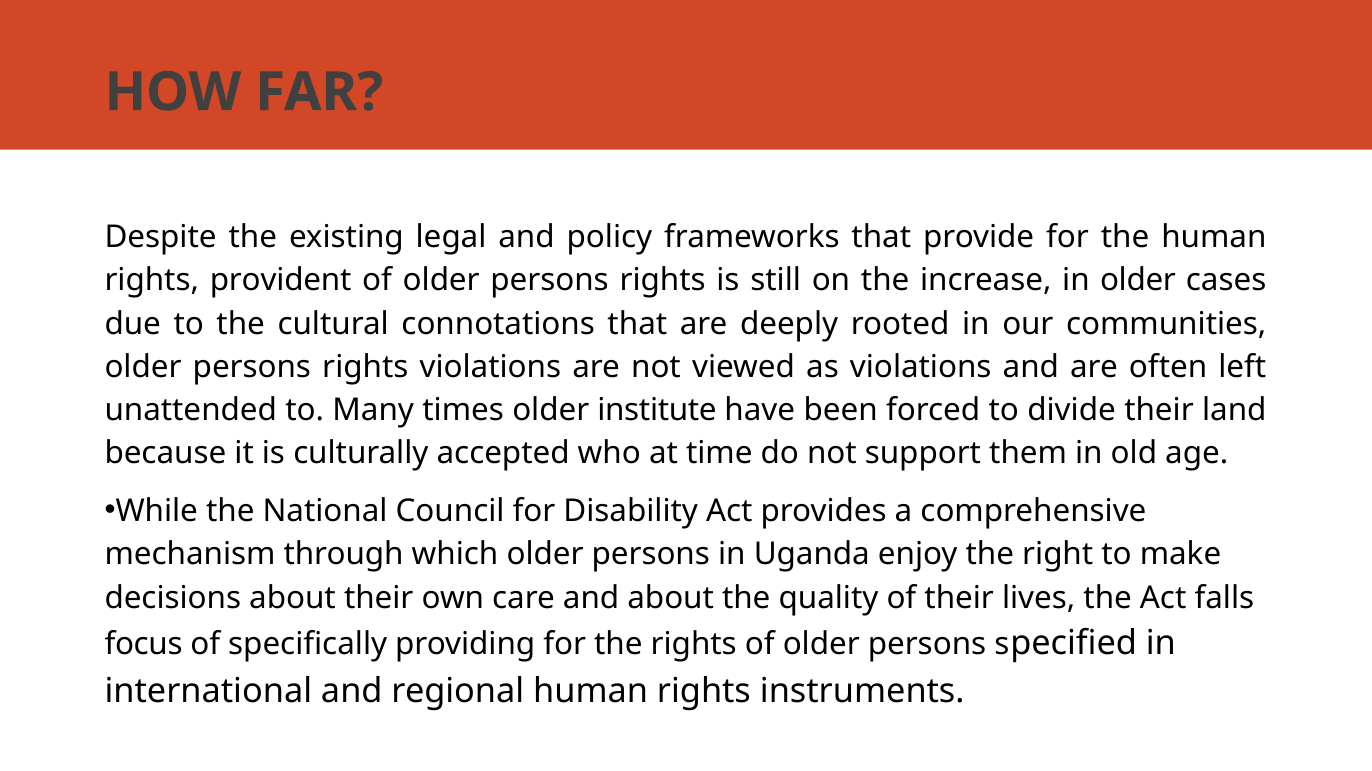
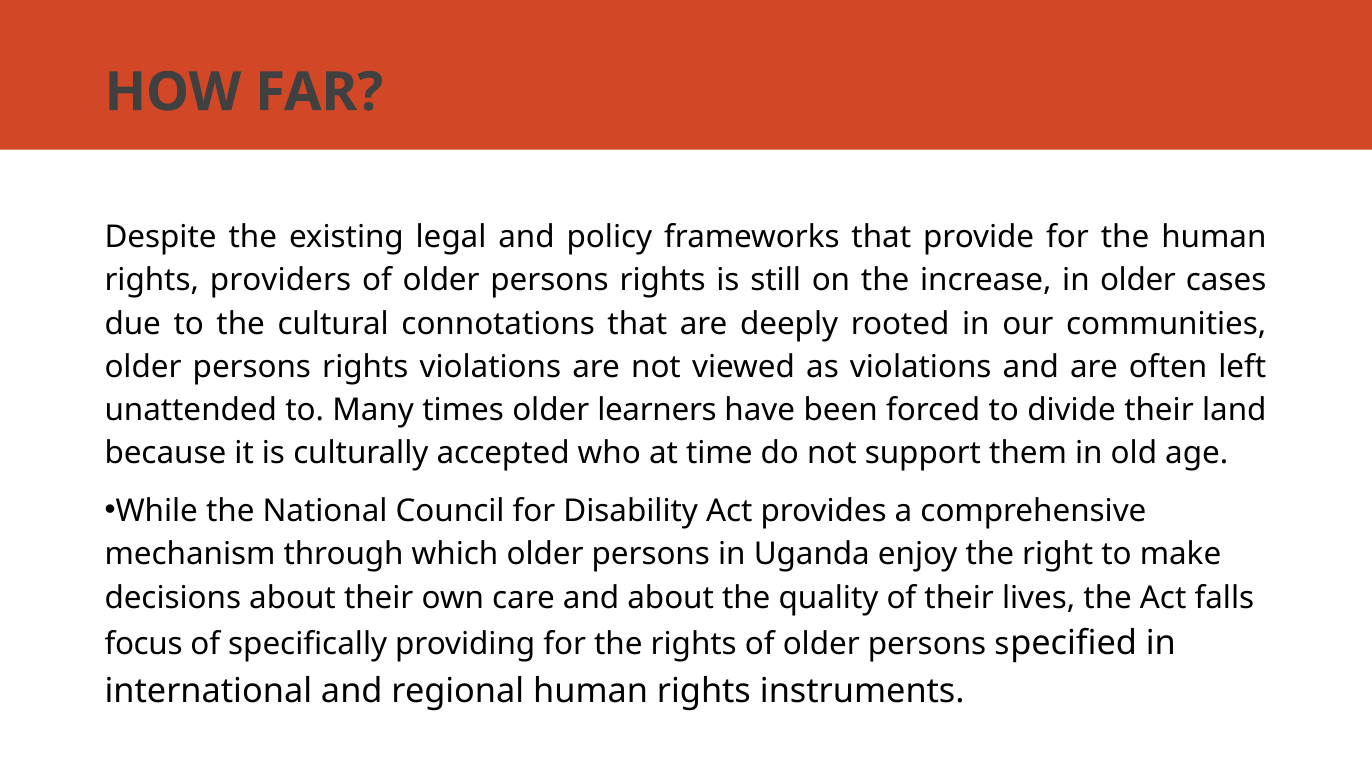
provident: provident -> providers
institute: institute -> learners
